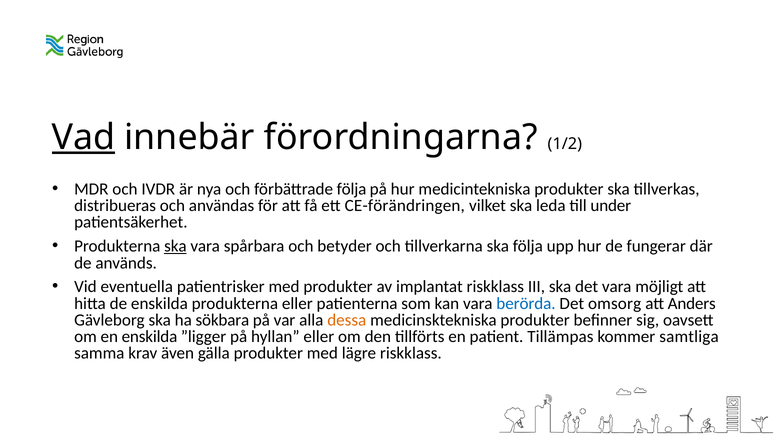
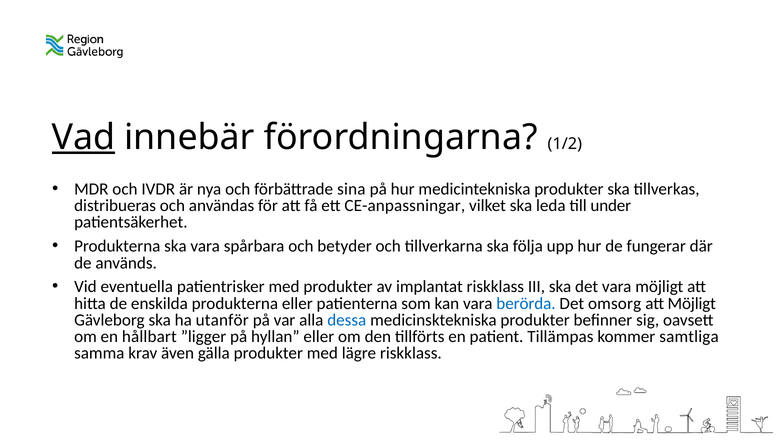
förbättrade följa: följa -> sina
CE-förändringen: CE-förändringen -> CE-anpassningar
ska at (175, 246) underline: present -> none
att Anders: Anders -> Möjligt
sökbara: sökbara -> utanför
dessa colour: orange -> blue
en enskilda: enskilda -> hållbart
